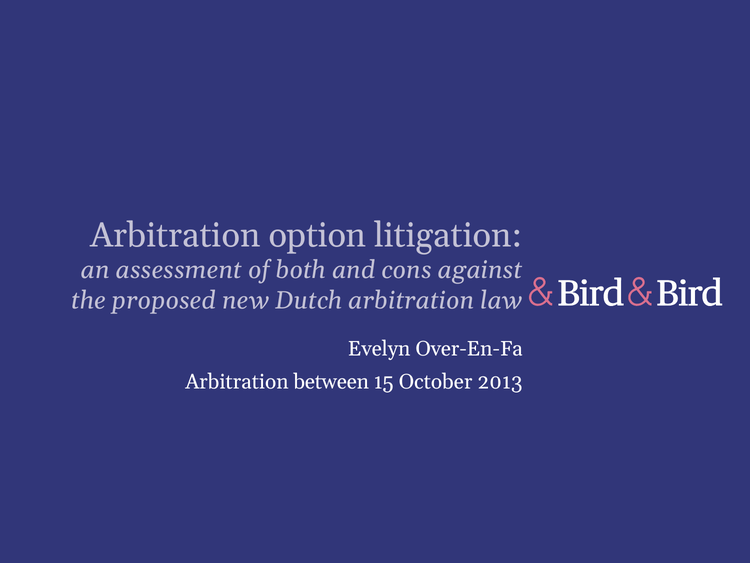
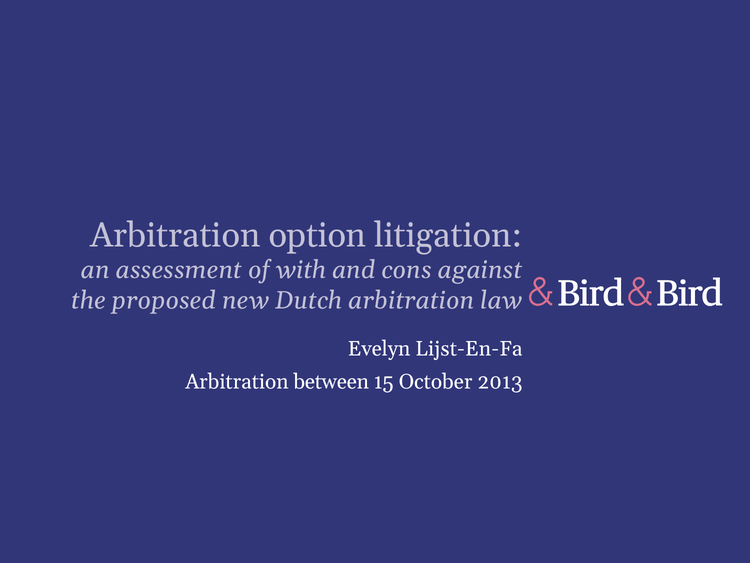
both: both -> with
Over-En-Fa: Over-En-Fa -> Lijst-En-Fa
